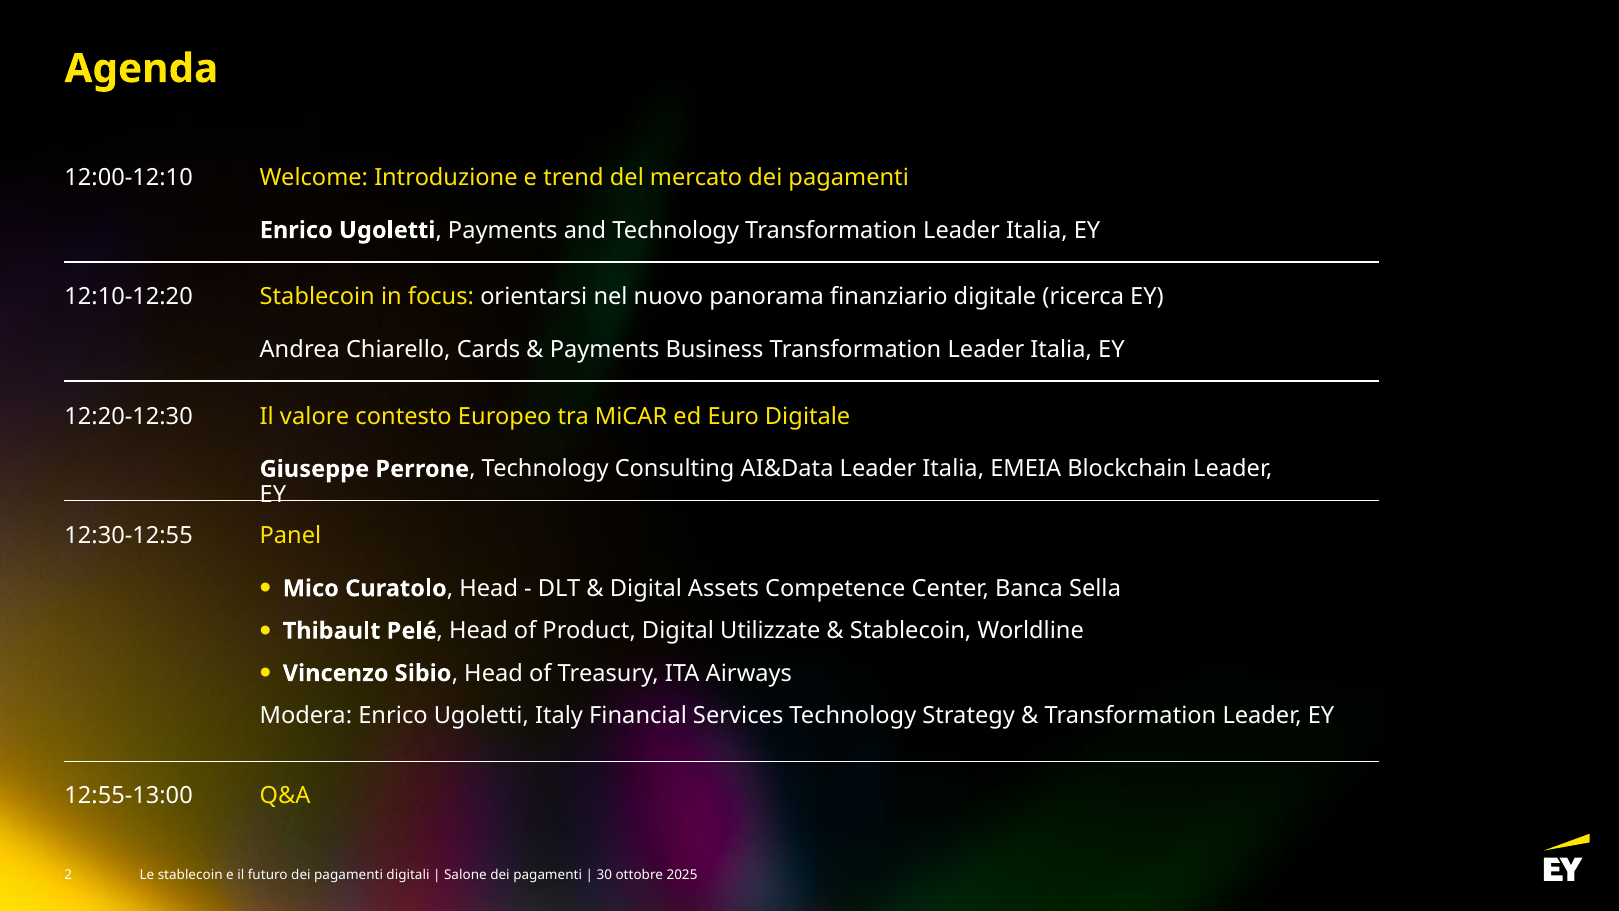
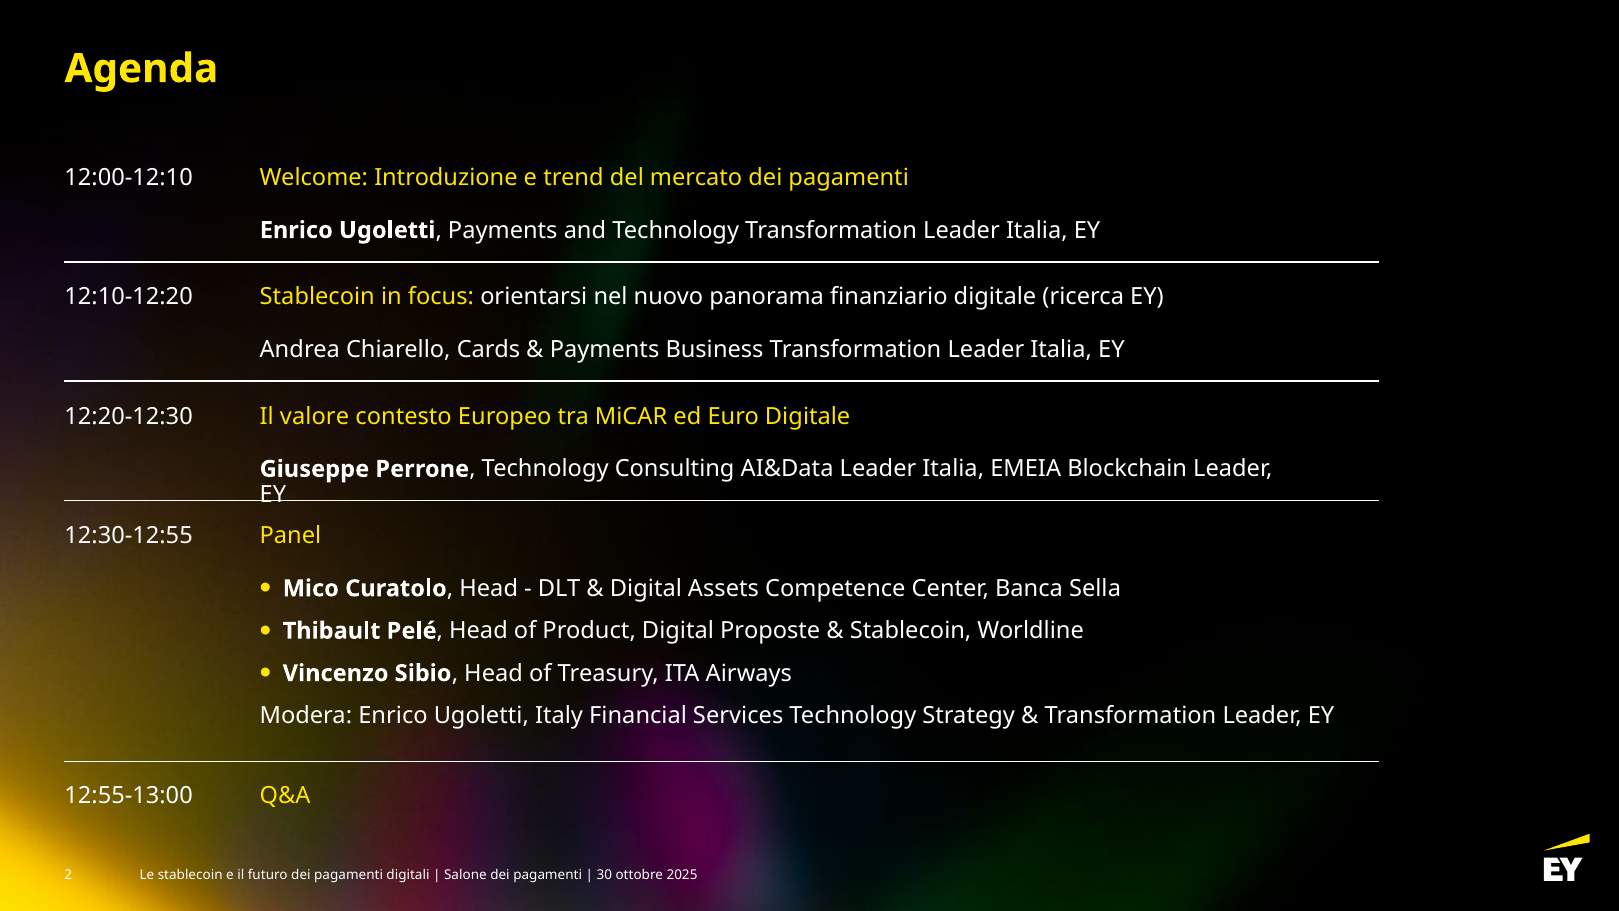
Utilizzate: Utilizzate -> Proposte
